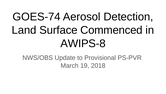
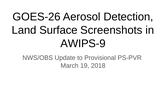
GOES-74: GOES-74 -> GOES-26
Commenced: Commenced -> Screenshots
AWIPS-8: AWIPS-8 -> AWIPS-9
